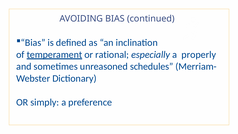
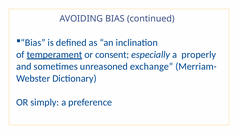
rational: rational -> consent
schedules: schedules -> exchange
